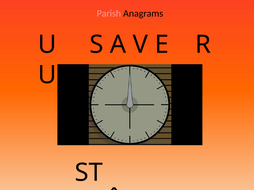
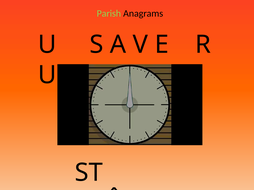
Parish colour: pink -> light green
